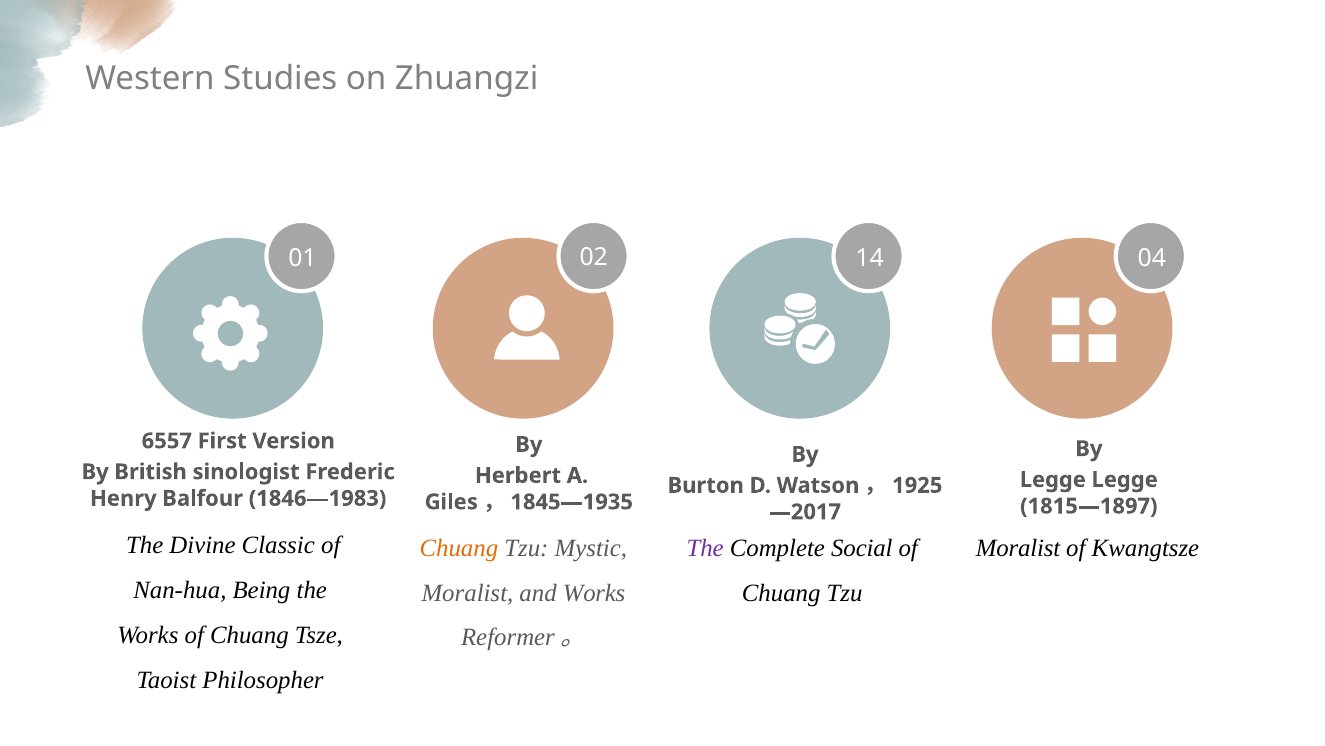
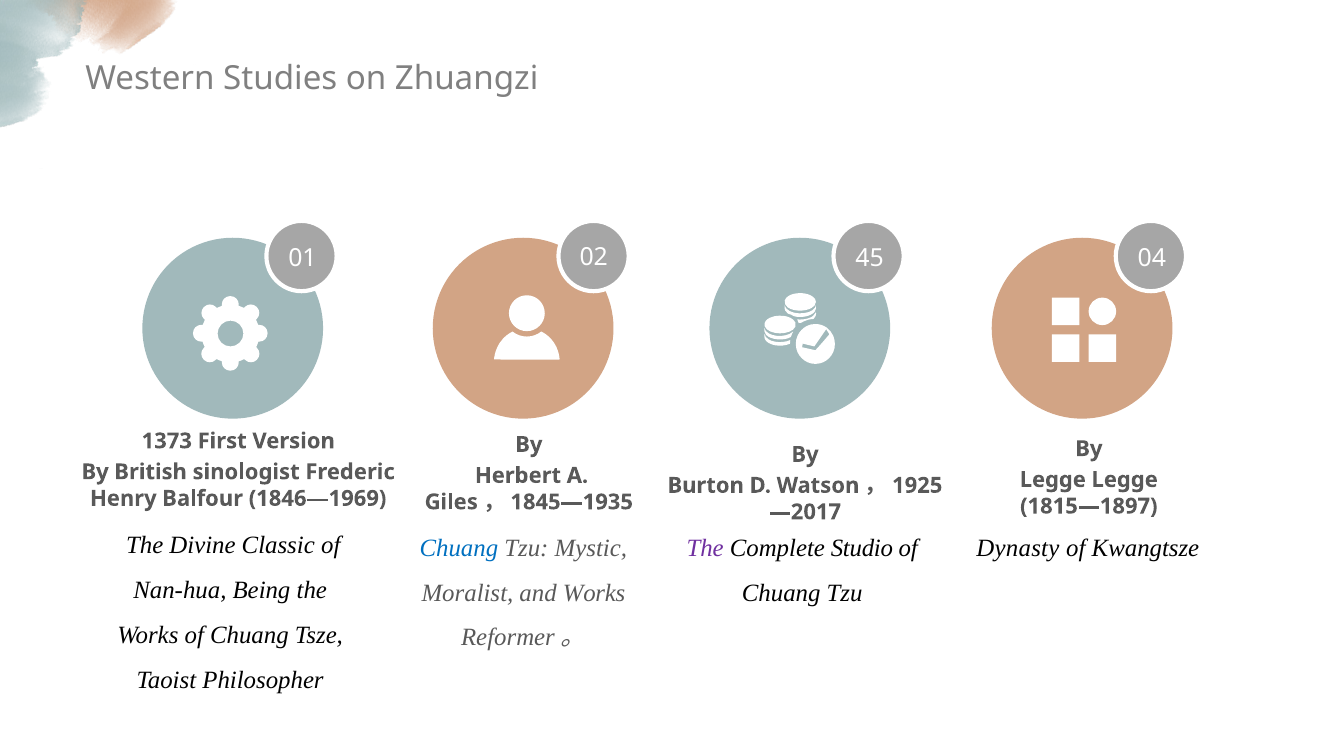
14: 14 -> 45
6557: 6557 -> 1373
1846—1983: 1846—1983 -> 1846—1969
Social: Social -> Studio
Chuang at (459, 548) colour: orange -> blue
Moralist at (1018, 548): Moralist -> Dynasty
